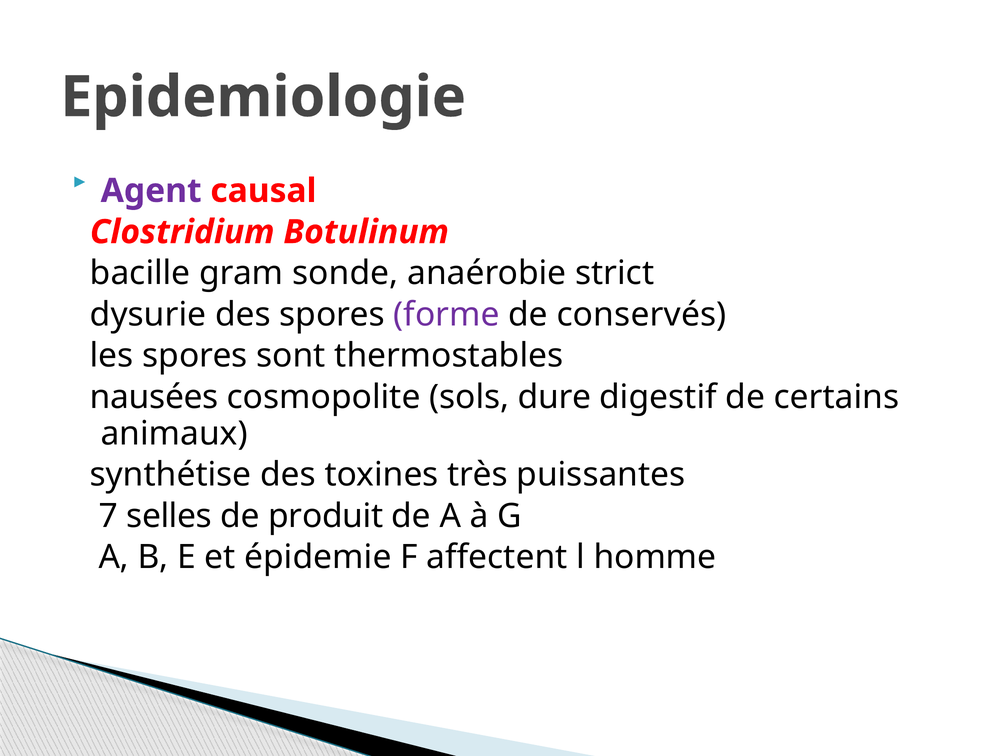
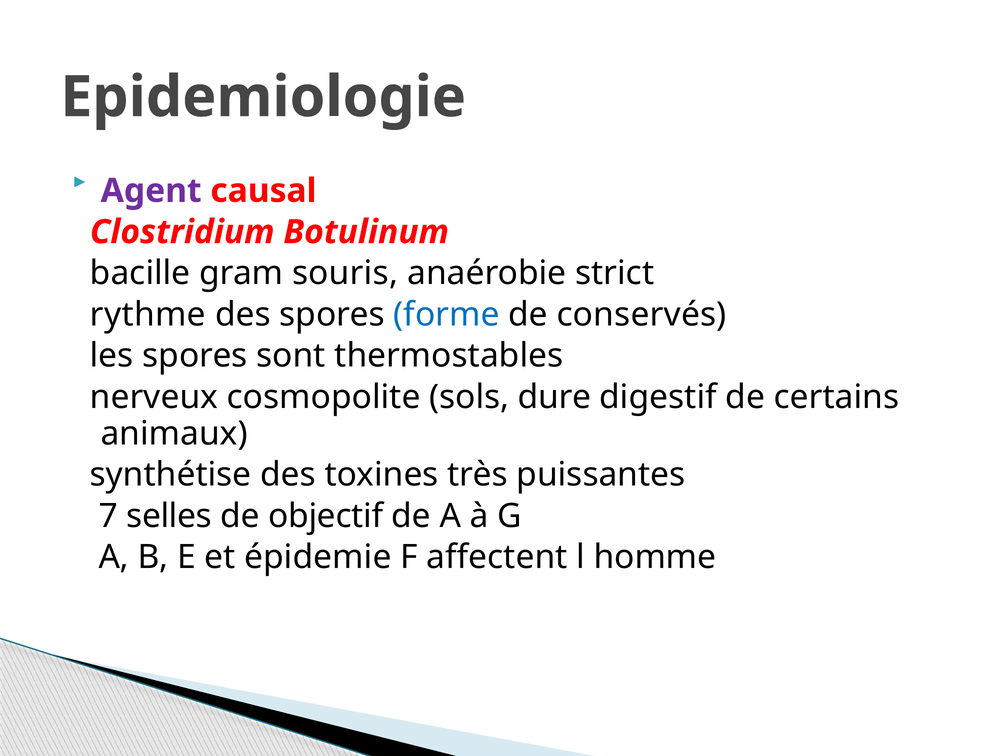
sonde: sonde -> souris
dysurie: dysurie -> rythme
forme colour: purple -> blue
nausées: nausées -> nerveux
produit: produit -> objectif
